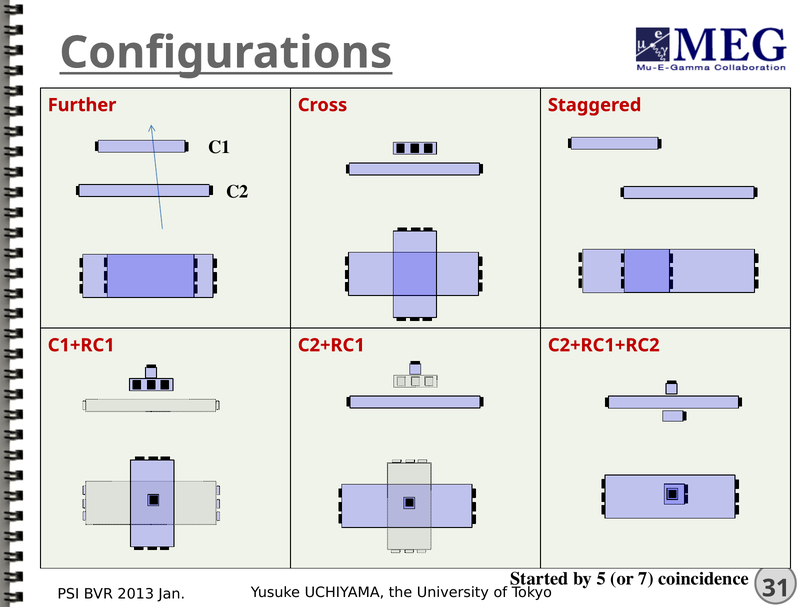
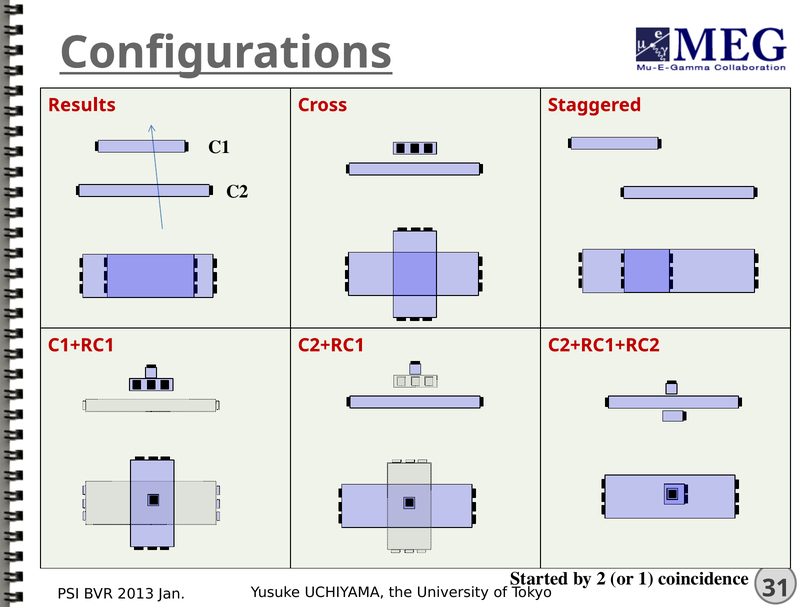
Further: Further -> Results
5: 5 -> 2
7: 7 -> 1
